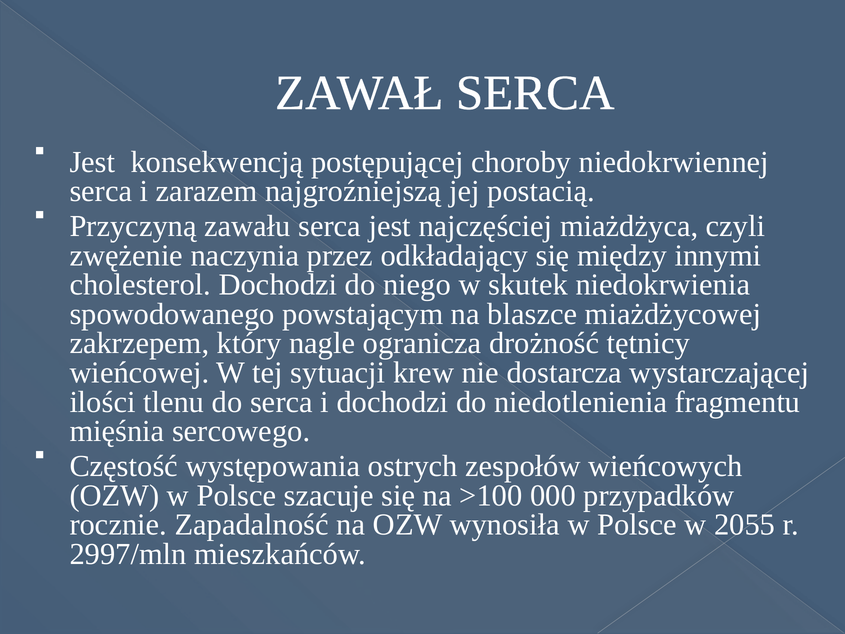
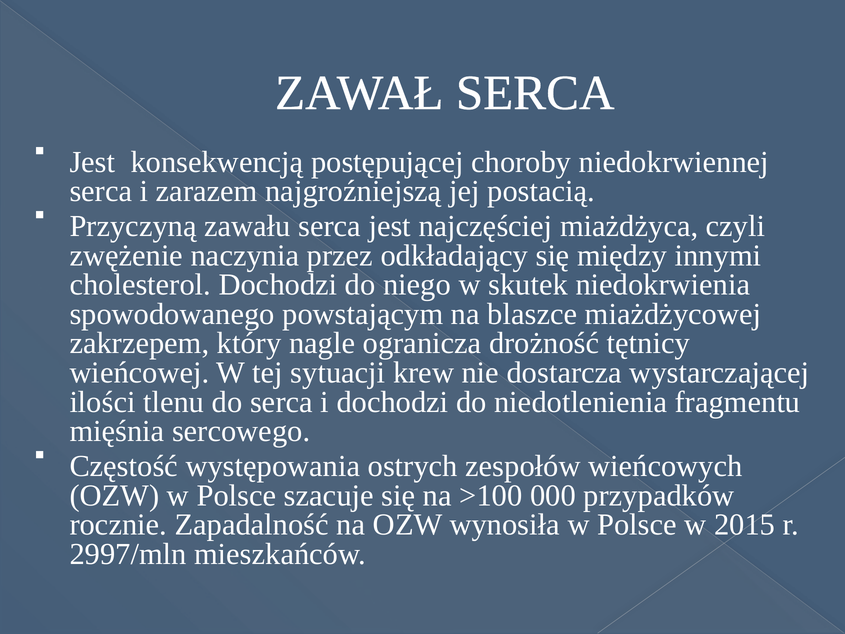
2055: 2055 -> 2015
